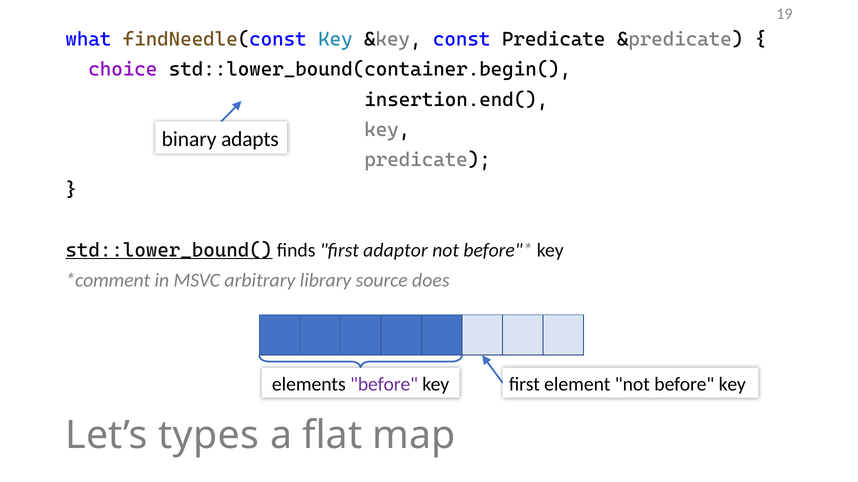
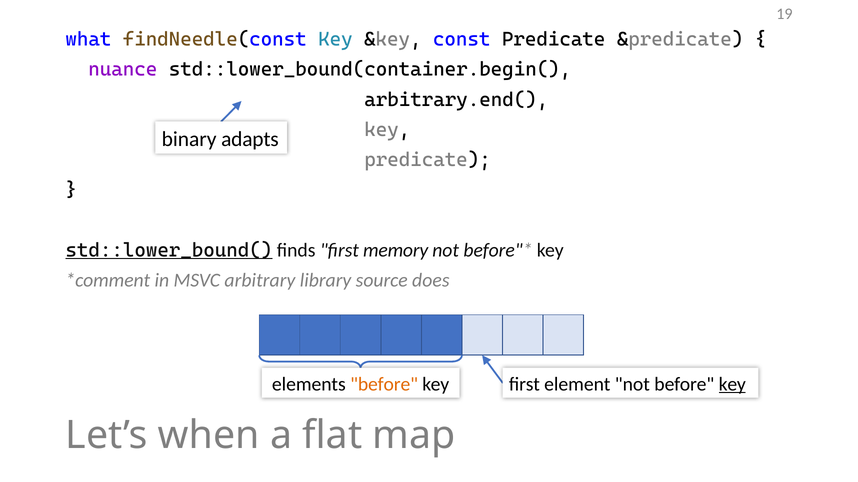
choice: choice -> nuance
insertion.end(: insertion.end( -> arbitrary.end(
adaptor: adaptor -> memory
before at (384, 385) colour: purple -> orange
key at (732, 385) underline: none -> present
types: types -> when
